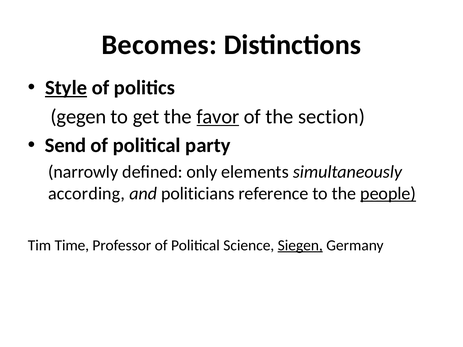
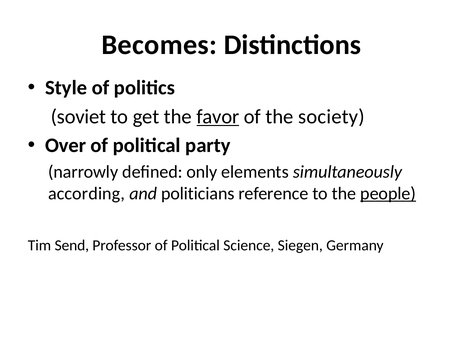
Style underline: present -> none
gegen: gegen -> soviet
section: section -> society
Send: Send -> Over
Time: Time -> Send
Siegen underline: present -> none
